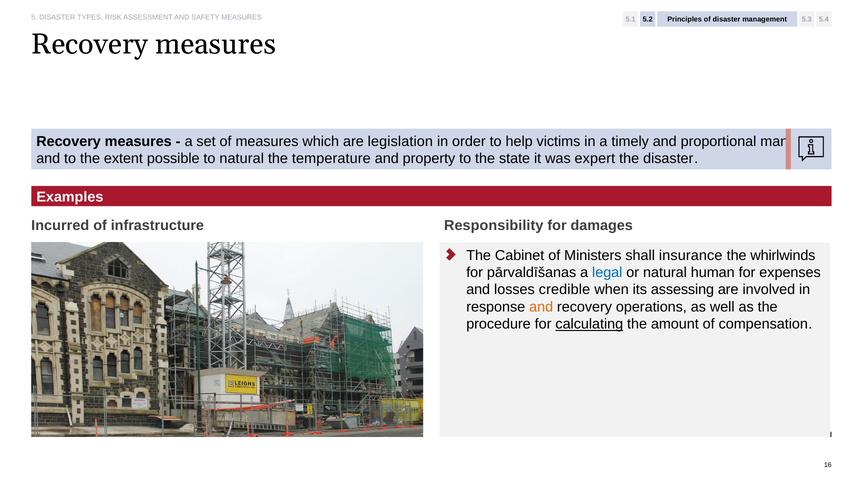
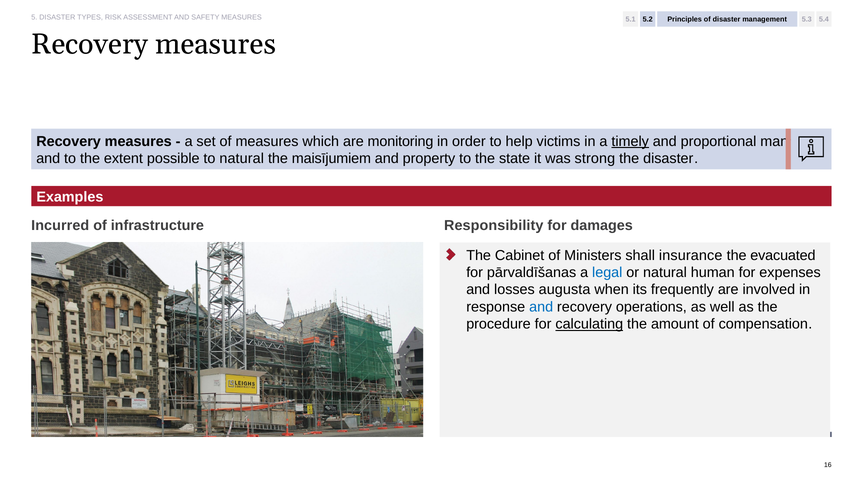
legislation: legislation -> monitoring
timely underline: none -> present
temperature: temperature -> maisījumiem
expert: expert -> strong
whirlwinds: whirlwinds -> evacuated
credible: credible -> augusta
assessing: assessing -> frequently
and at (541, 307) colour: orange -> blue
